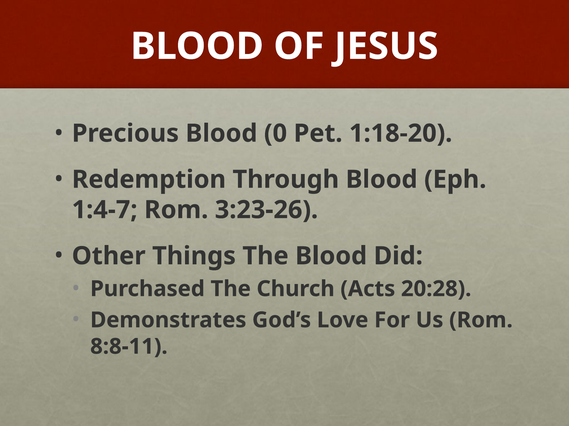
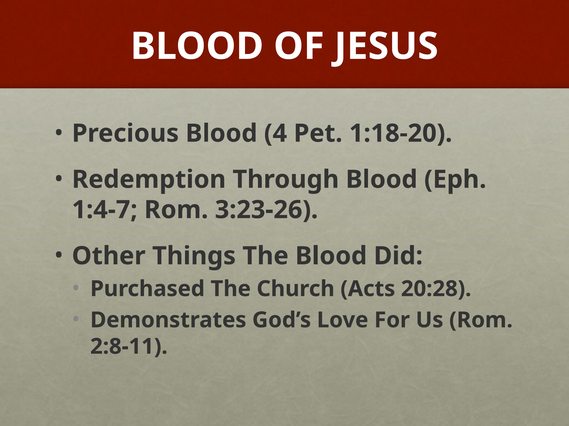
0: 0 -> 4
8:8-11: 8:8-11 -> 2:8-11
